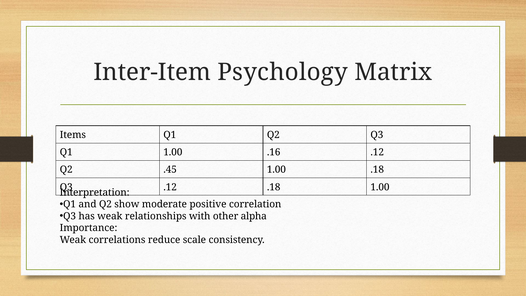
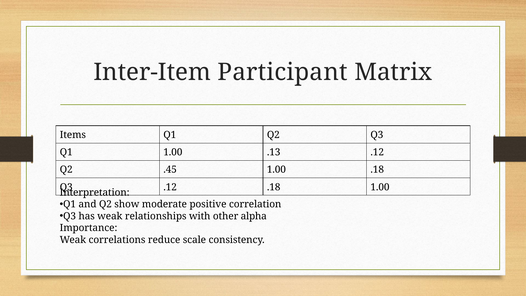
Psychology: Psychology -> Participant
.16: .16 -> .13
